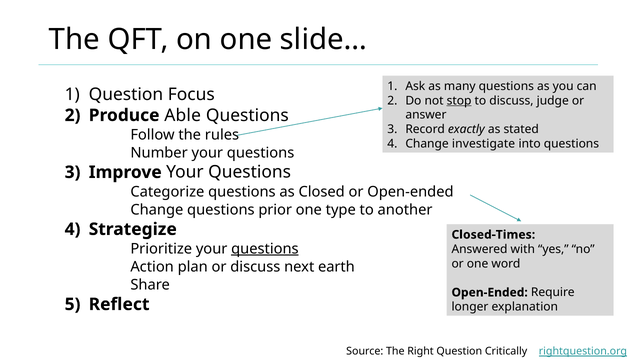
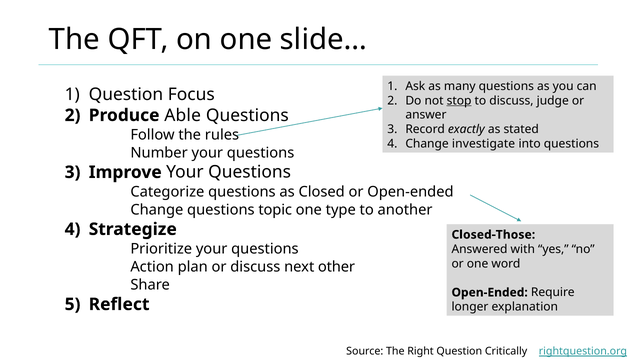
prior: prior -> topic
Closed-Times: Closed-Times -> Closed-Those
questions at (265, 249) underline: present -> none
earth: earth -> other
